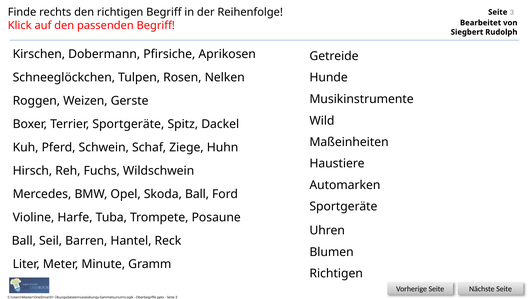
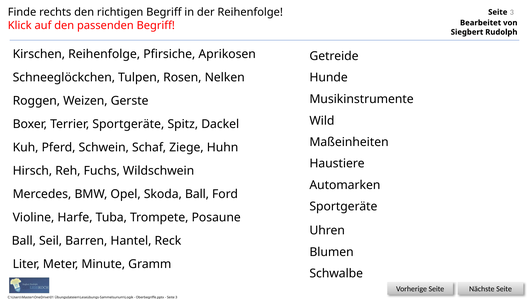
Kirschen Dobermann: Dobermann -> Reihenfolge
Richtigen at (336, 273): Richtigen -> Schwalbe
